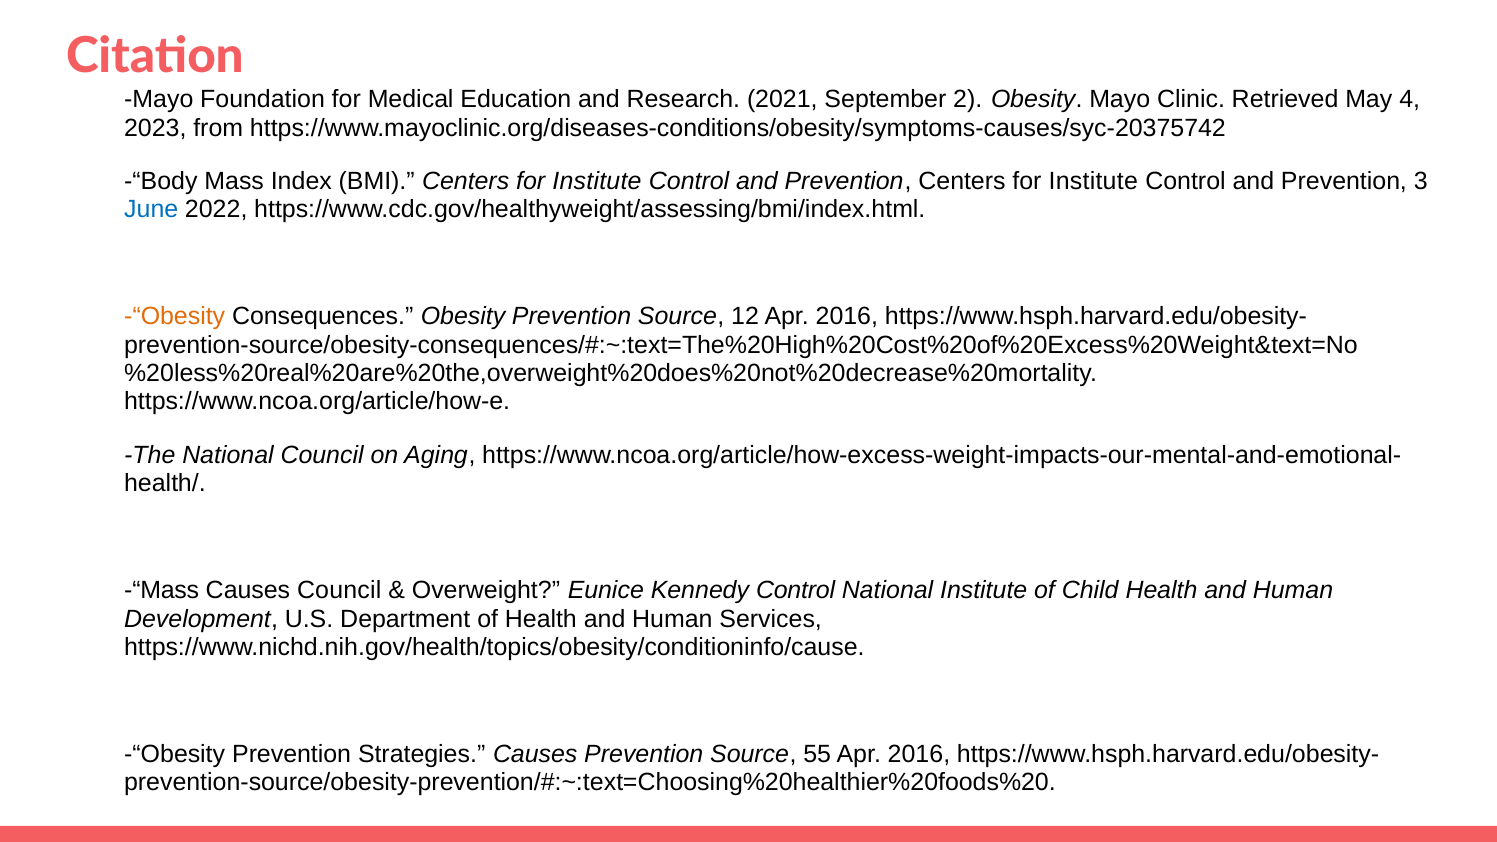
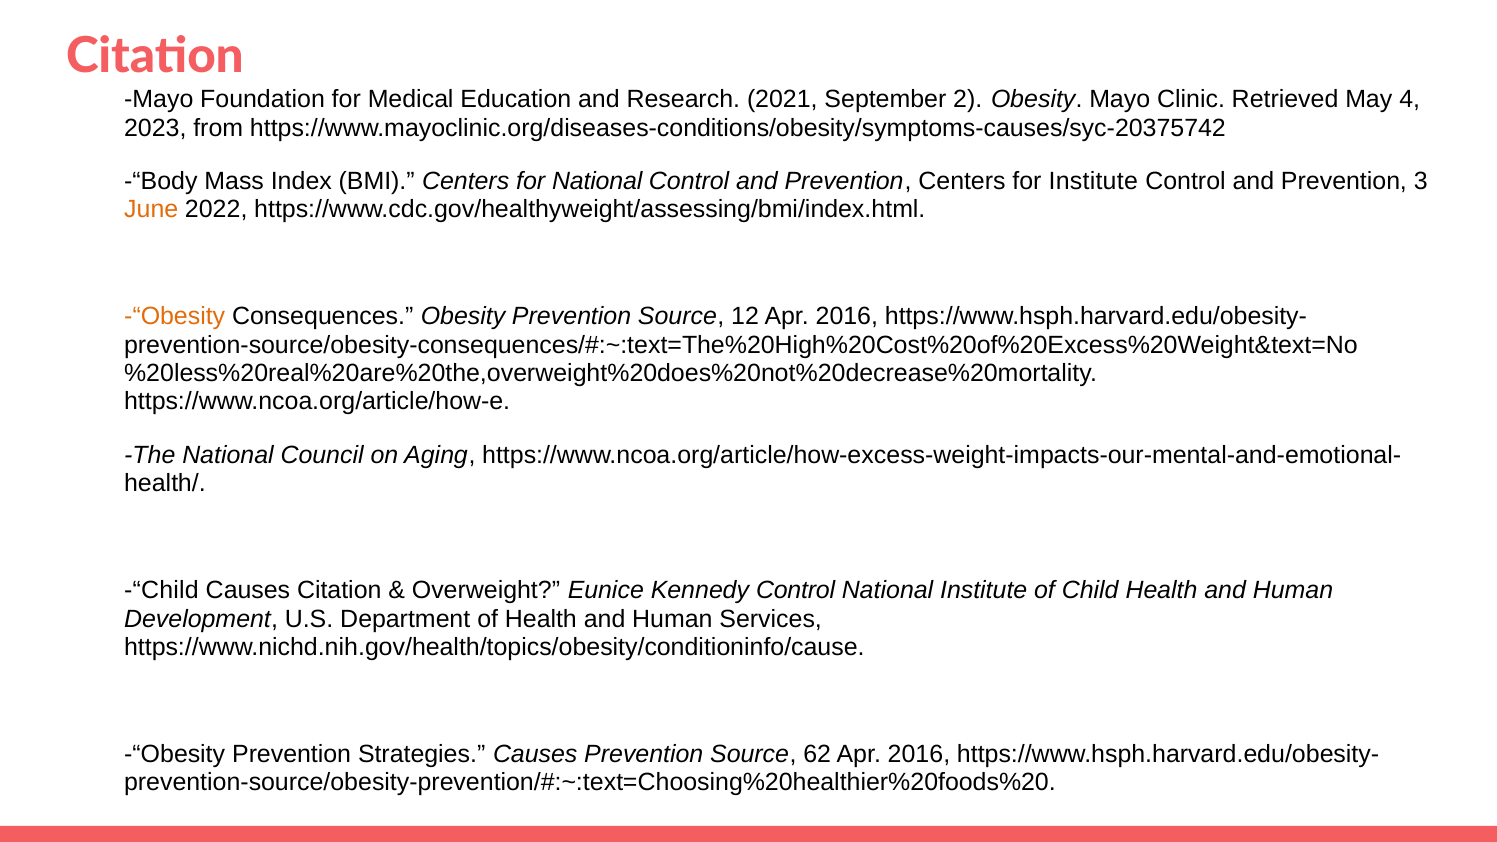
BMI Centers for Institute: Institute -> National
June colour: blue -> orange
-“Mass: -“Mass -> -“Child
Causes Council: Council -> Citation
55: 55 -> 62
